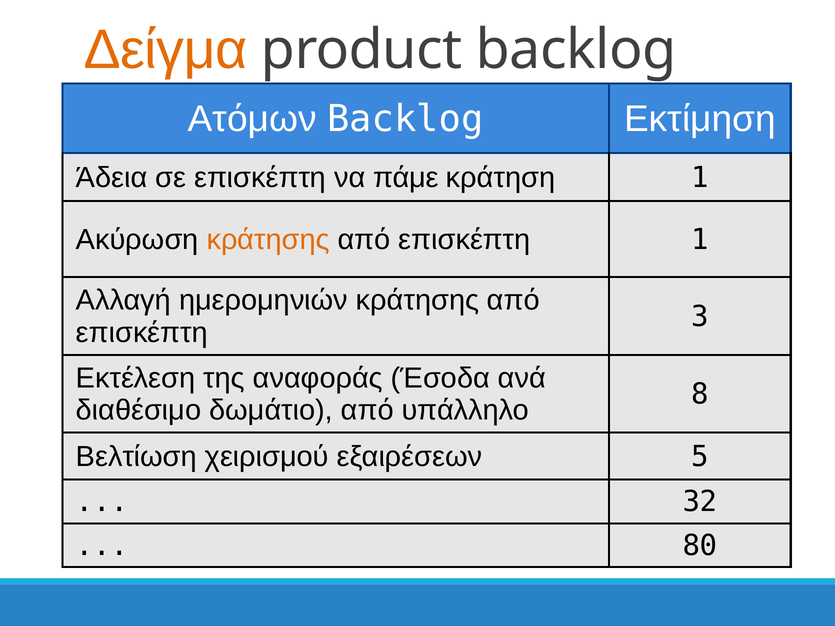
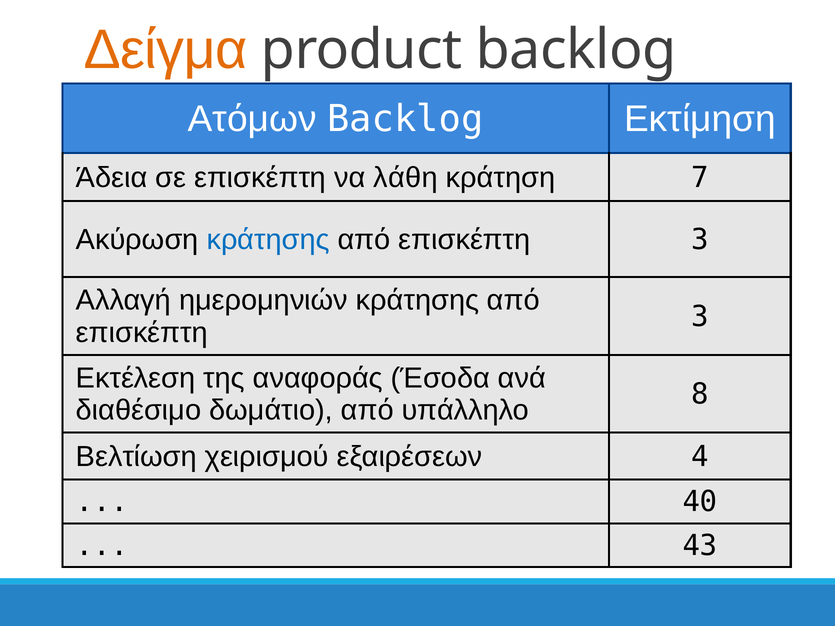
πάμε: πάμε -> λάθη
κράτηση 1: 1 -> 7
κράτησης at (268, 240) colour: orange -> blue
1 at (700, 240): 1 -> 3
5: 5 -> 4
32: 32 -> 40
80: 80 -> 43
